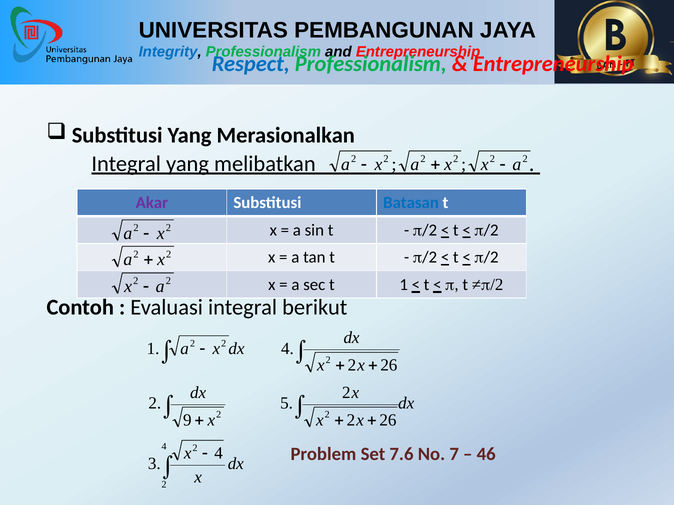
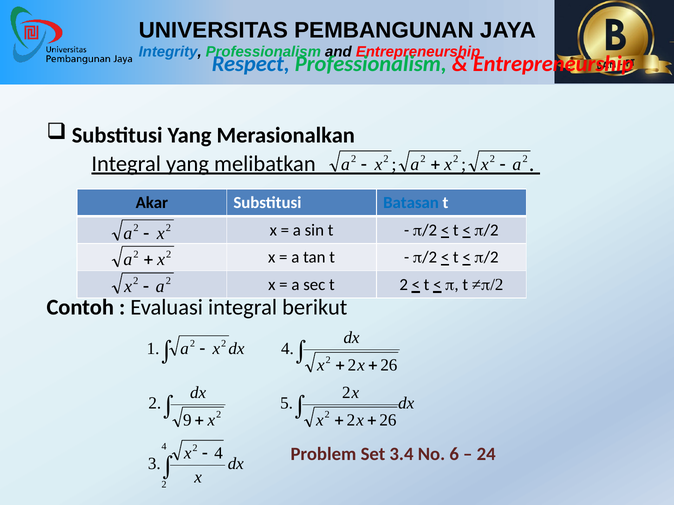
Akar colour: purple -> black
t 1: 1 -> 2
7.6: 7.6 -> 3.4
7: 7 -> 6
46: 46 -> 24
